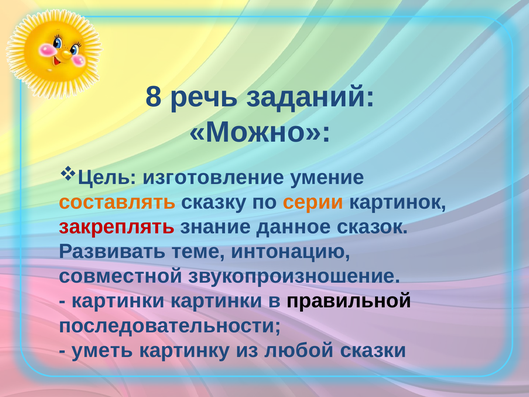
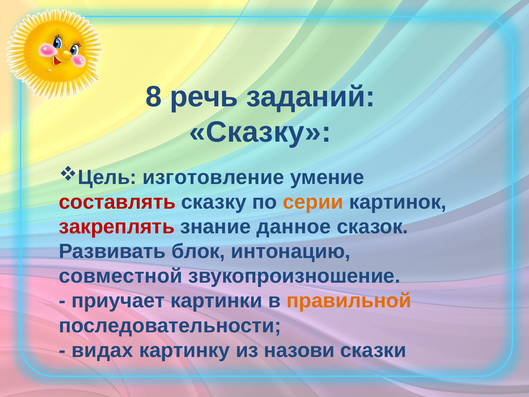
Можно at (260, 132): Можно -> Сказку
составлять colour: orange -> red
теме: теме -> блок
картинки at (118, 301): картинки -> приучает
правильной colour: black -> orange
уметь: уметь -> видах
любой: любой -> назови
